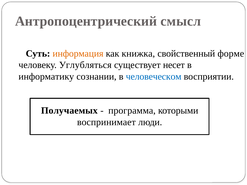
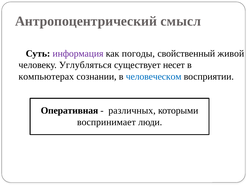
информация colour: orange -> purple
книжка: книжка -> погоды
форме: форме -> живой
информатику: информатику -> компьютерах
Получаемых: Получаемых -> Оперативная
программа: программа -> различных
